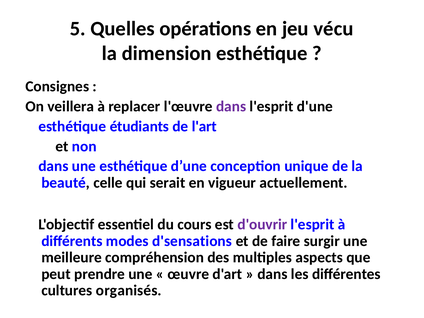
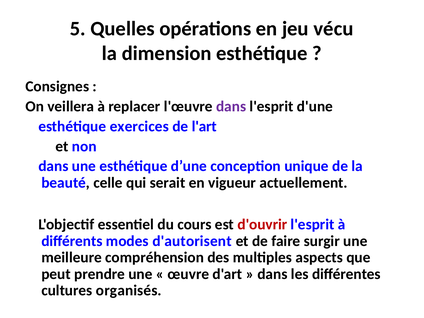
étudiants: étudiants -> exercices
d'ouvrir colour: purple -> red
d'sensations: d'sensations -> d'autorisent
